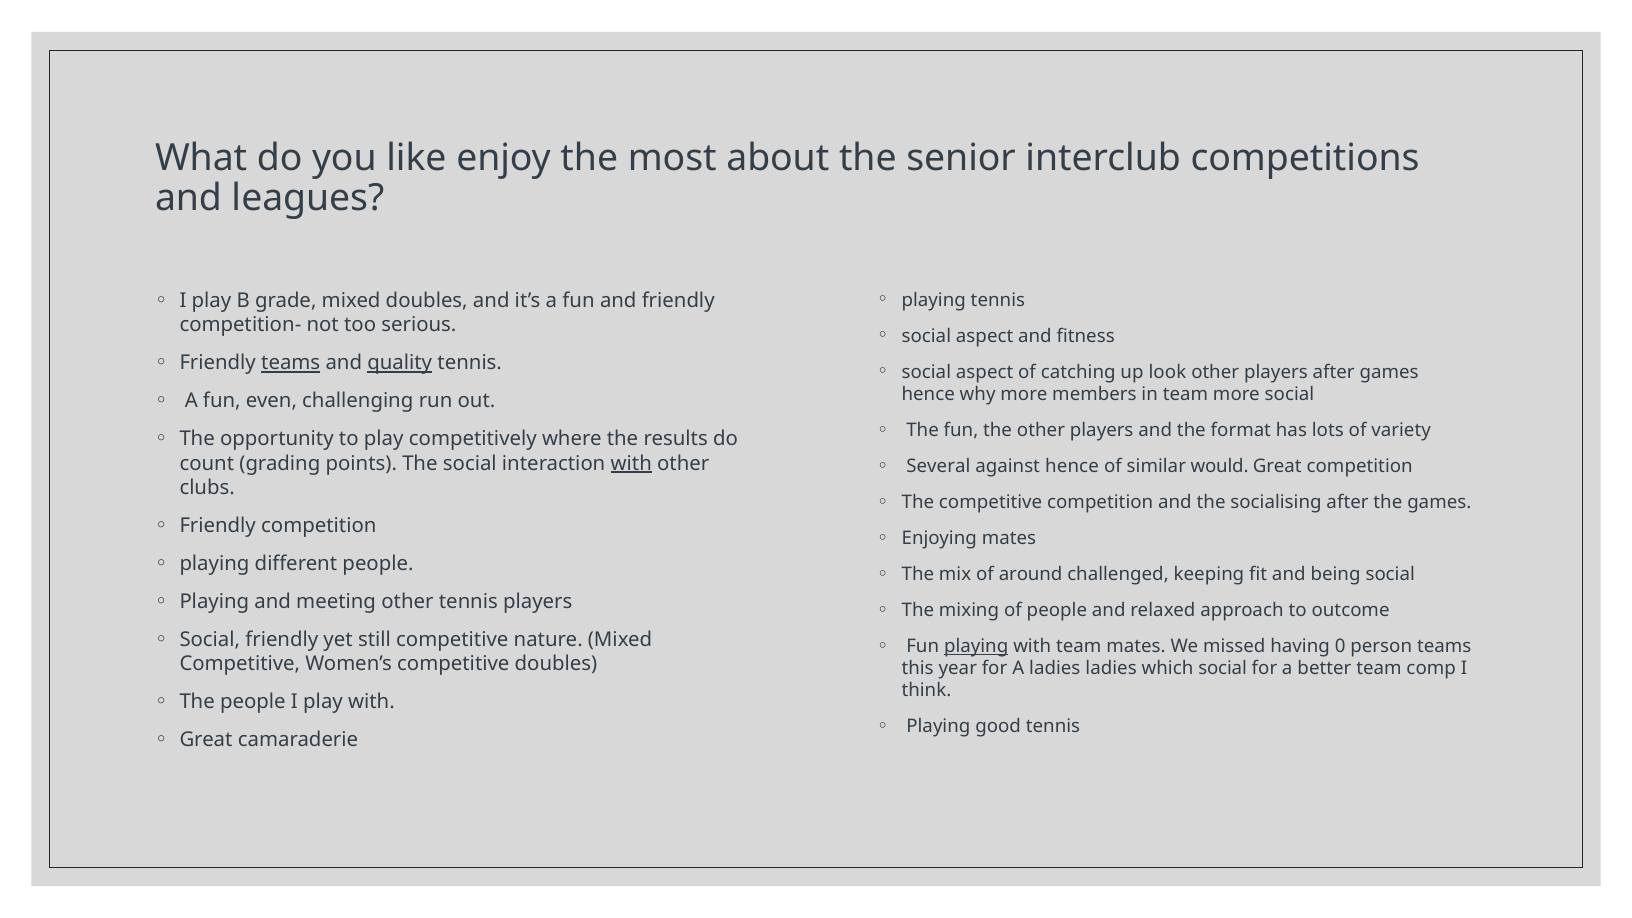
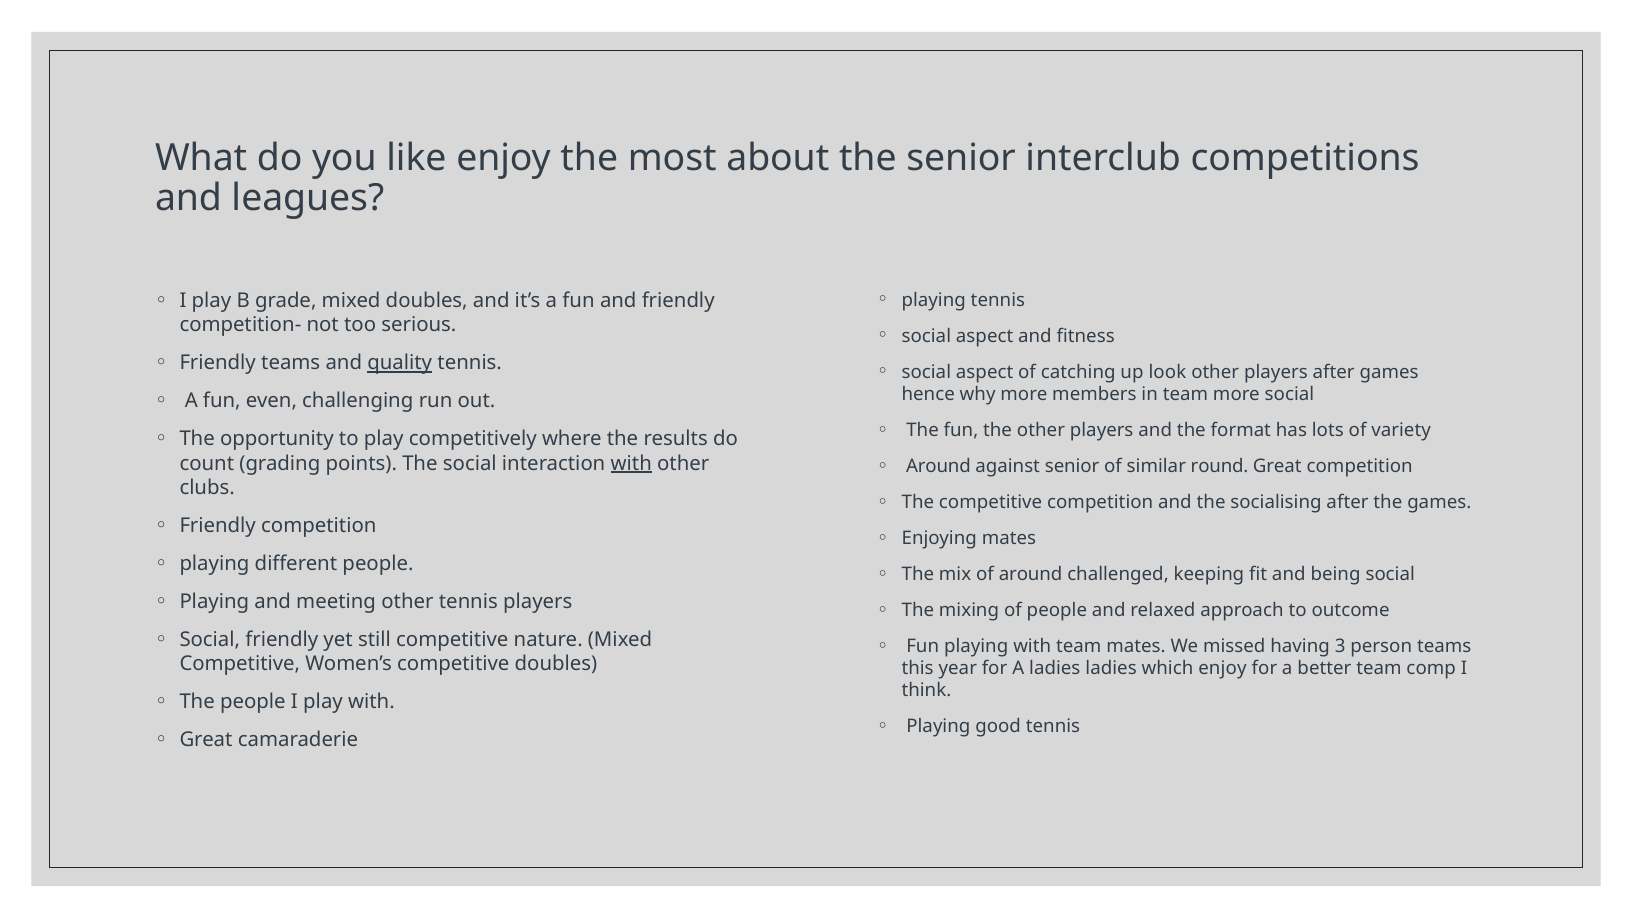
teams at (291, 363) underline: present -> none
Several at (938, 466): Several -> Around
against hence: hence -> senior
would: would -> round
playing at (976, 646) underline: present -> none
0: 0 -> 3
which social: social -> enjoy
